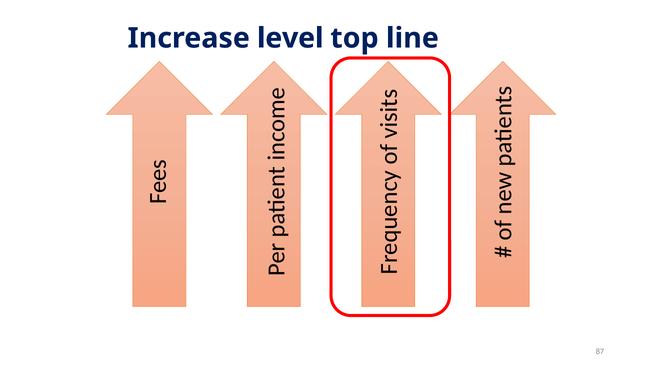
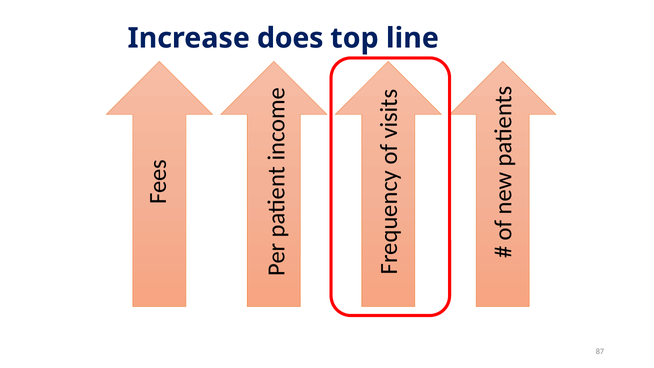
level: level -> does
